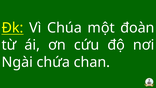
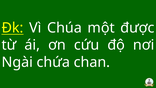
đoàn: đoàn -> được
